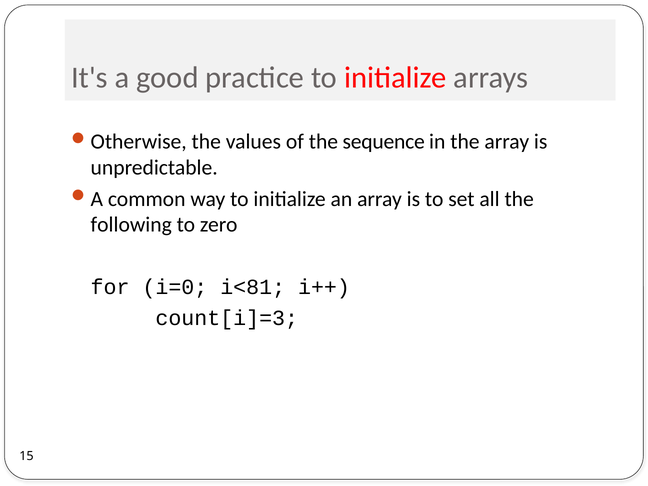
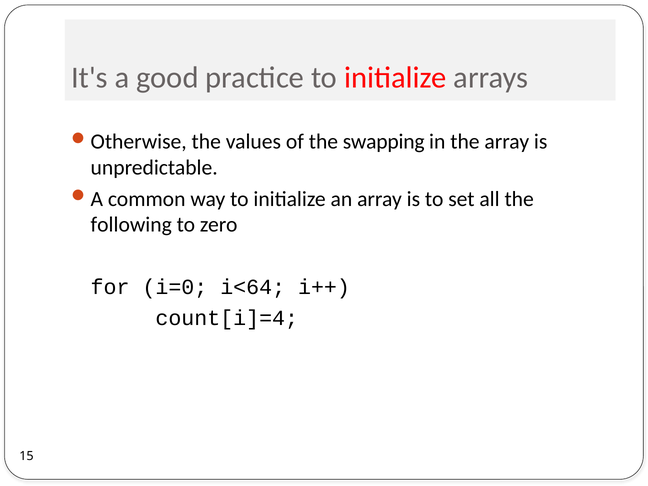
sequence: sequence -> swapping
i<81: i<81 -> i<64
count[i]=3: count[i]=3 -> count[i]=4
